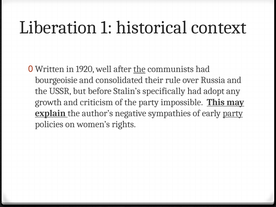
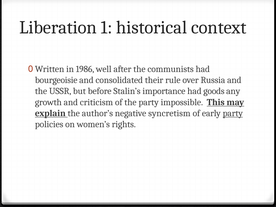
1920: 1920 -> 1986
the at (139, 69) underline: present -> none
specifically: specifically -> importance
adopt: adopt -> goods
sympathies: sympathies -> syncretism
